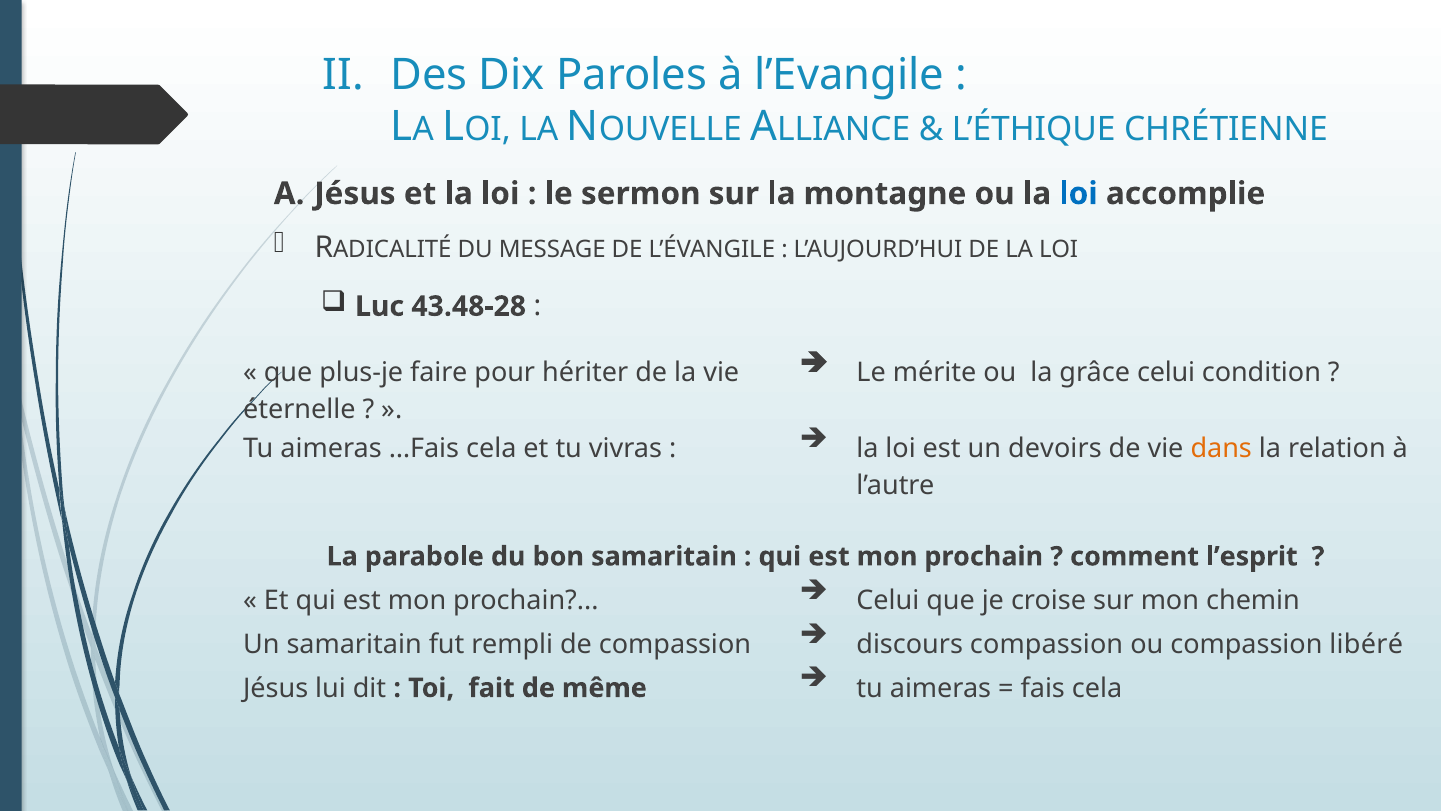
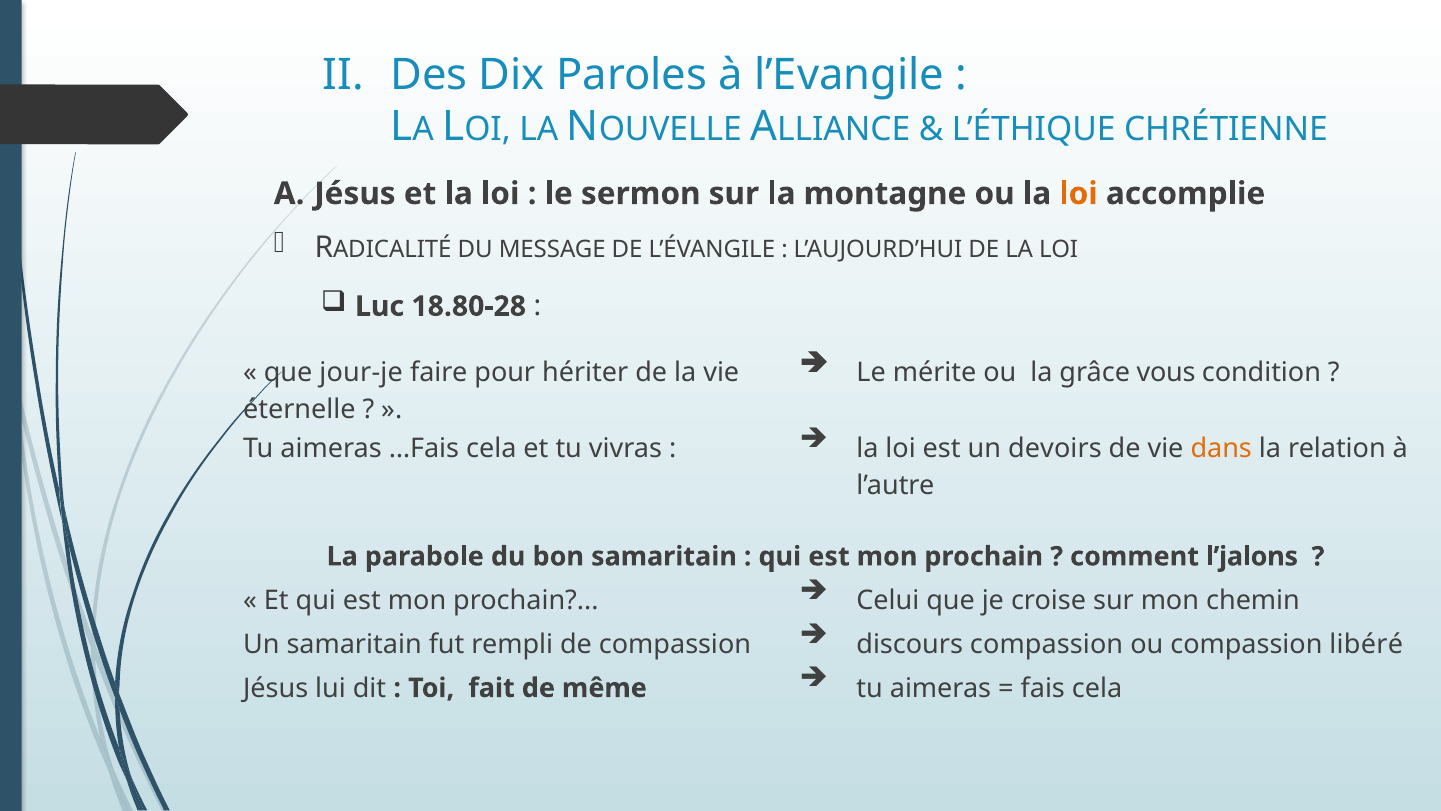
loi at (1079, 194) colour: blue -> orange
43.48-28: 43.48-28 -> 18.80-28
grâce celui: celui -> vous
plus-je: plus-je -> jour-je
l’esprit: l’esprit -> l’jalons
